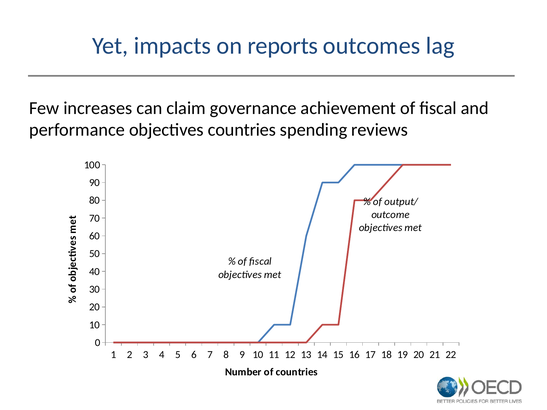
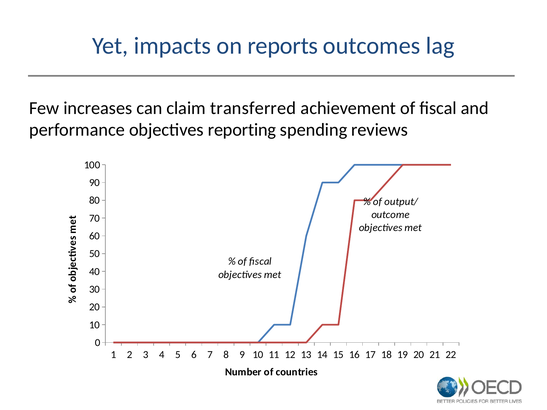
governance: governance -> transferred
objectives countries: countries -> reporting
